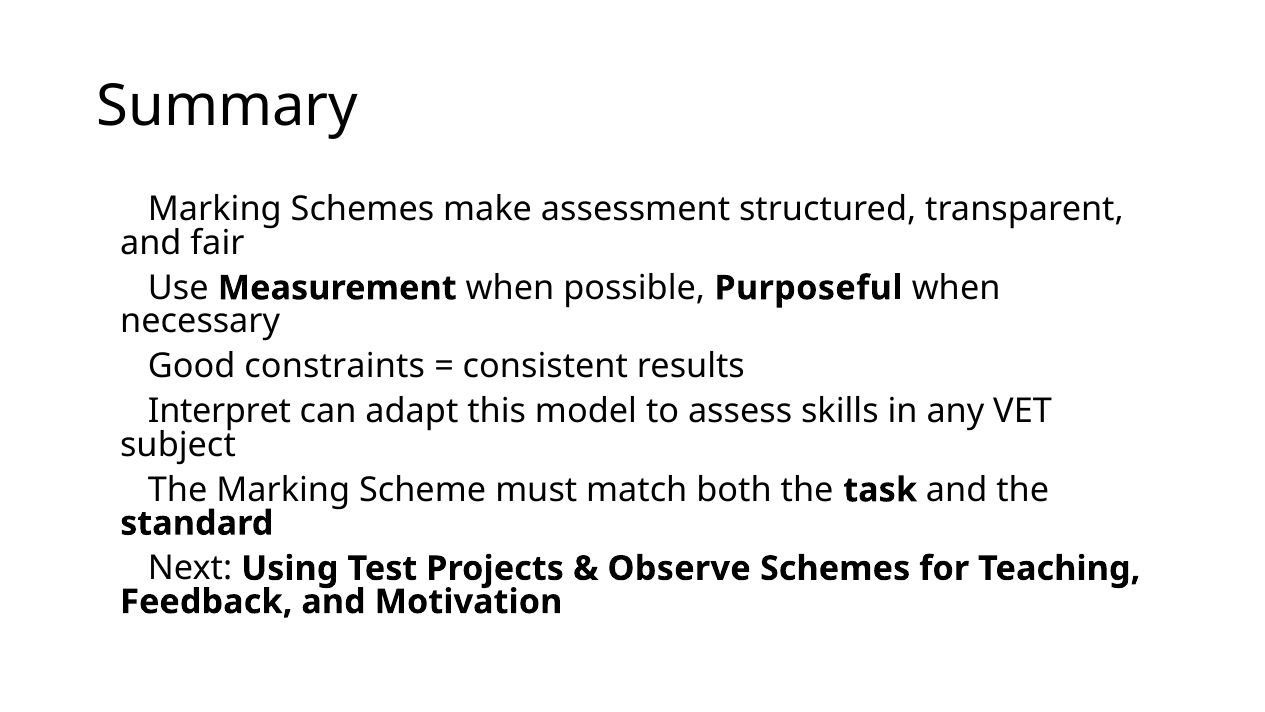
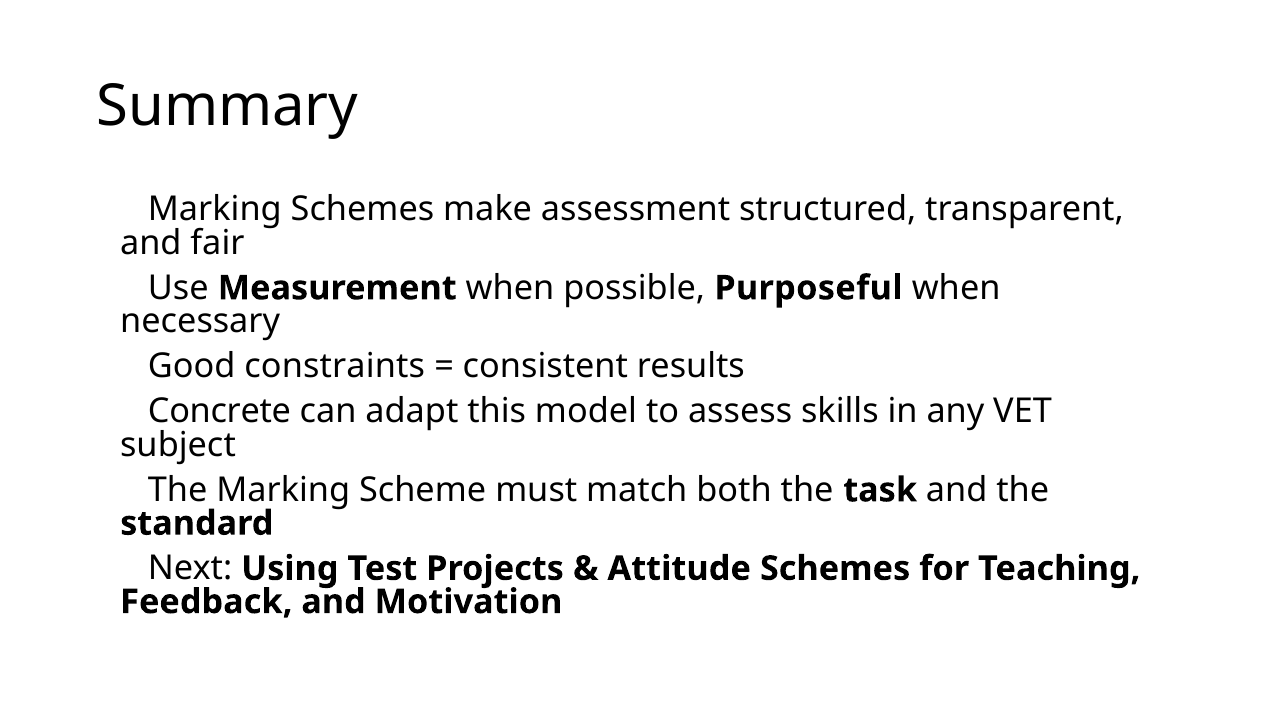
Interpret: Interpret -> Concrete
Observe: Observe -> Attitude
